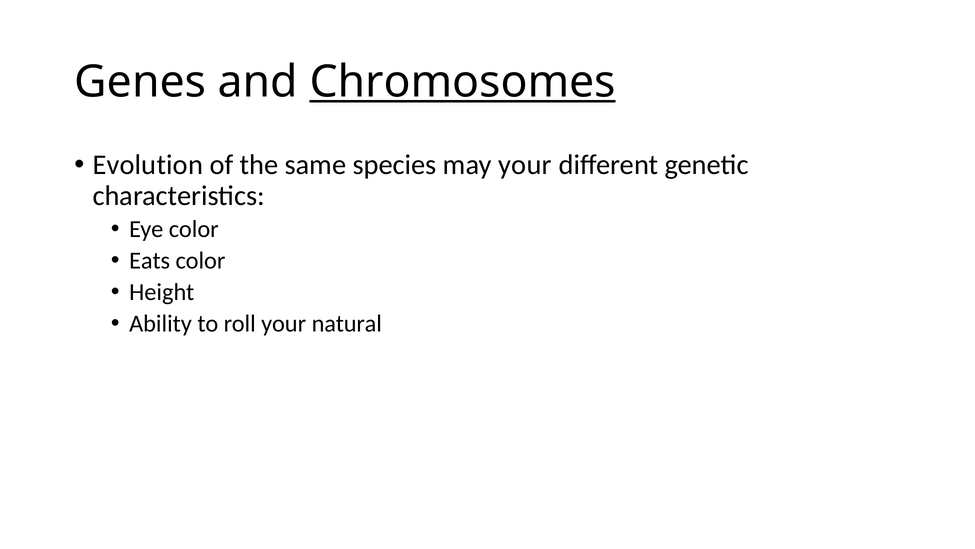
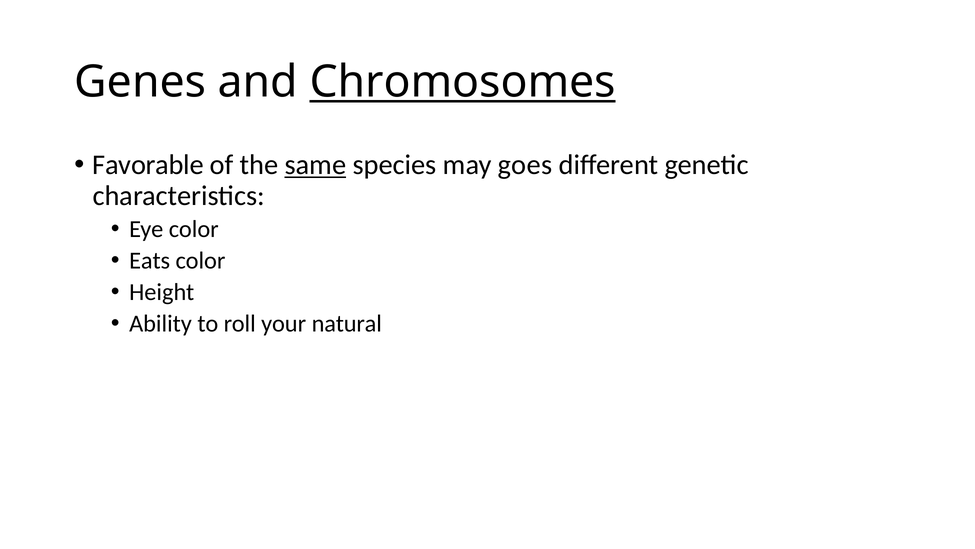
Evolution: Evolution -> Favorable
same underline: none -> present
may your: your -> goes
